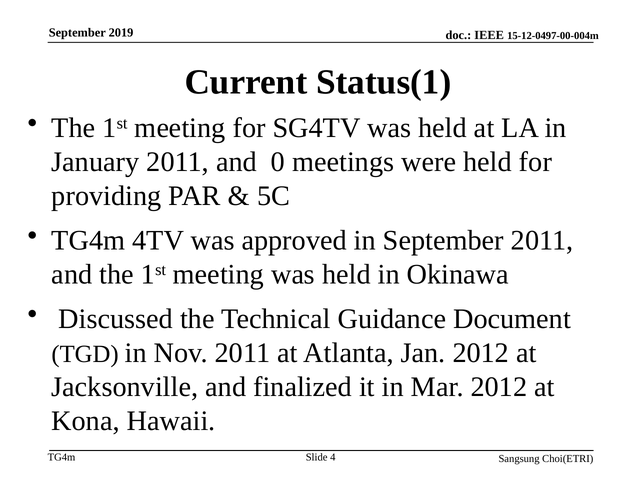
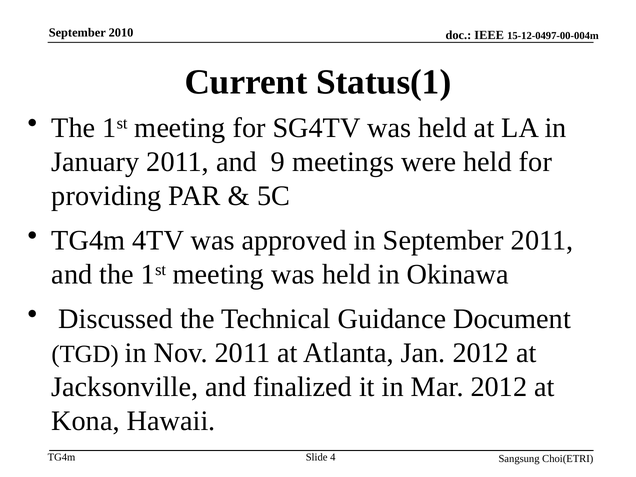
2019: 2019 -> 2010
0: 0 -> 9
